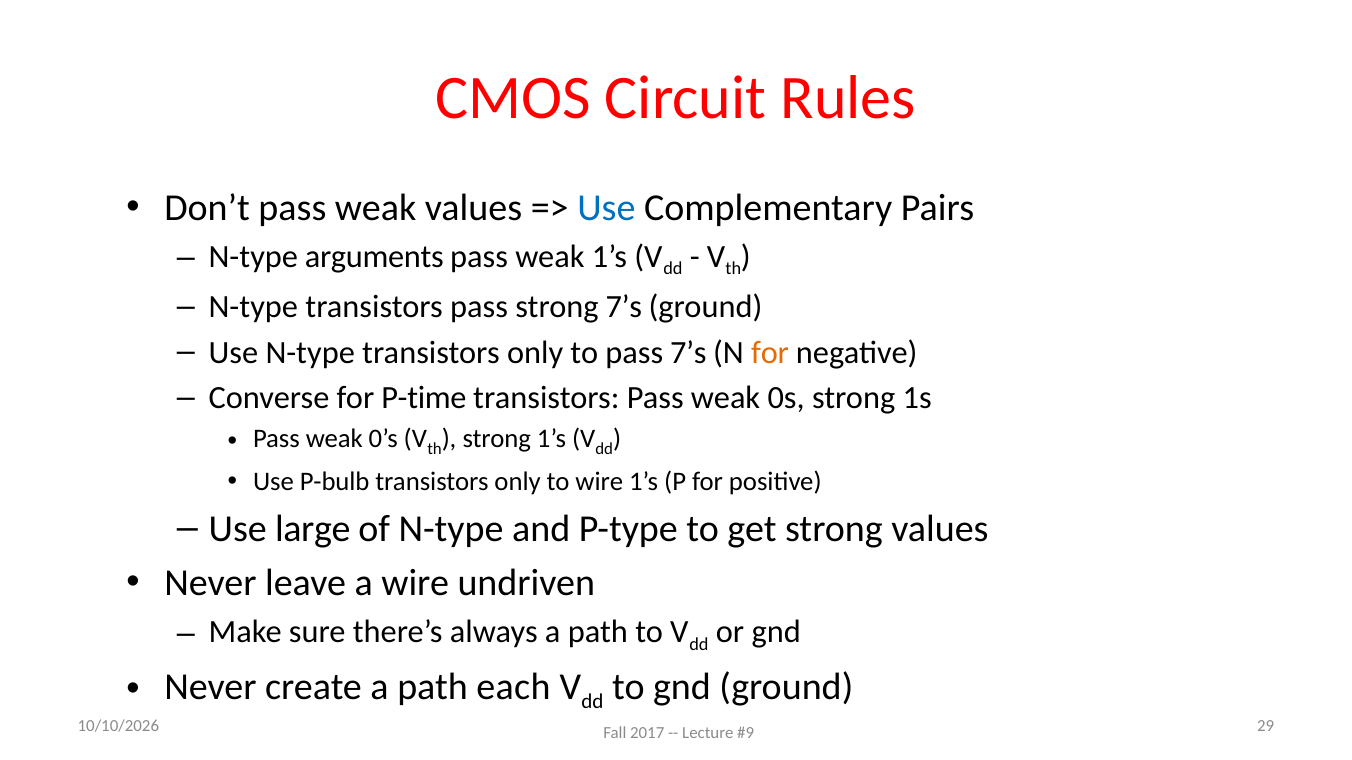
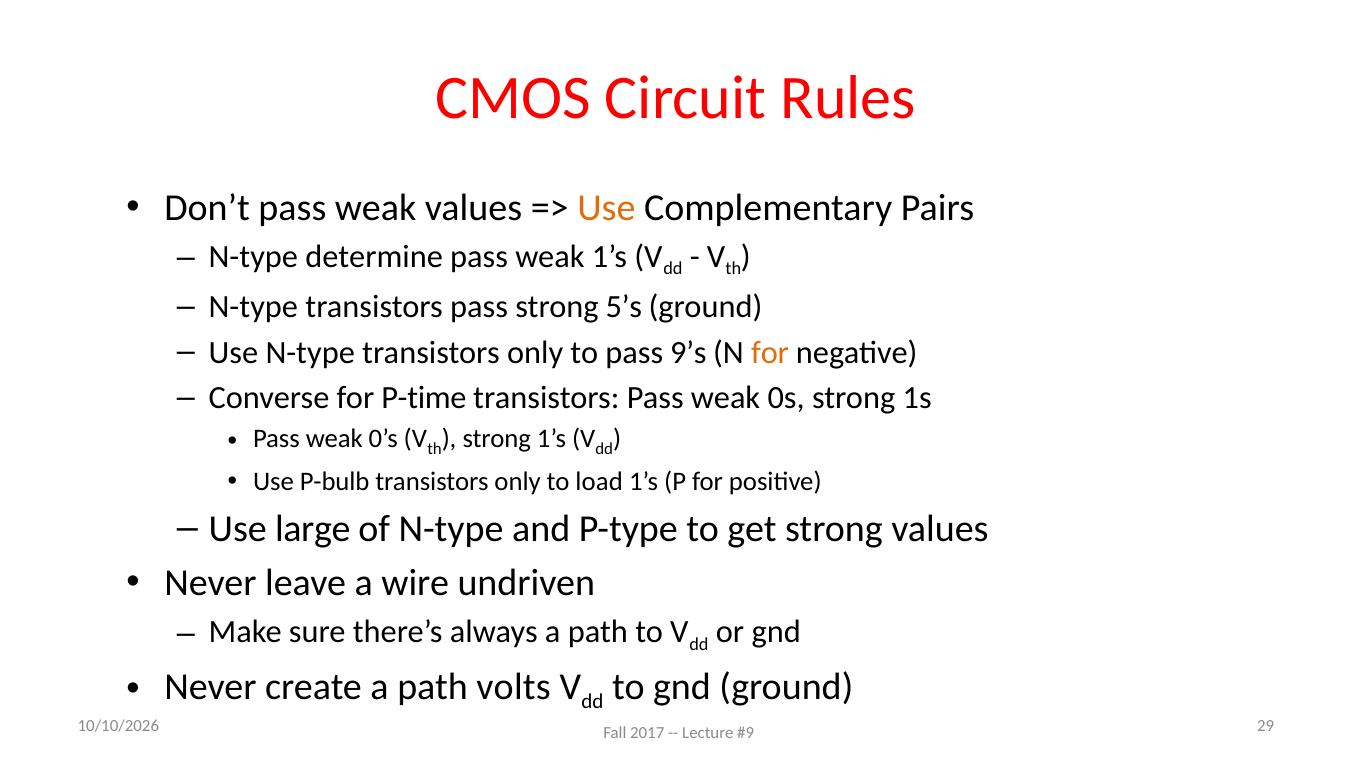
Use at (606, 208) colour: blue -> orange
arguments: arguments -> determine
strong 7’s: 7’s -> 5’s
pass 7’s: 7’s -> 9’s
to wire: wire -> load
each: each -> volts
